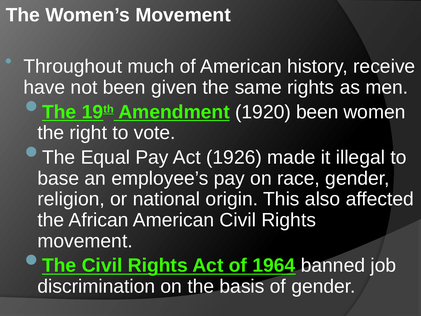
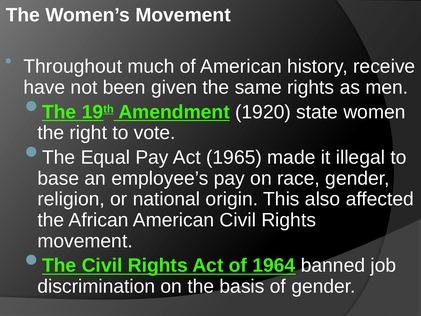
1920 been: been -> state
1926: 1926 -> 1965
